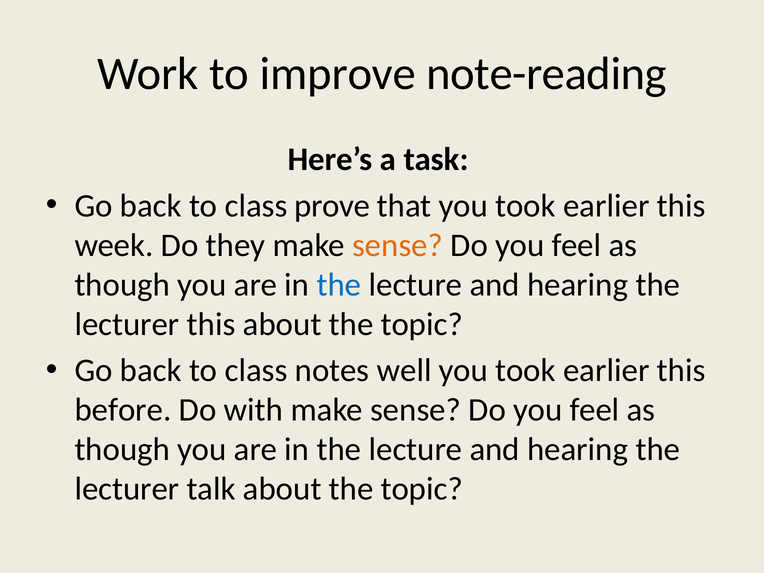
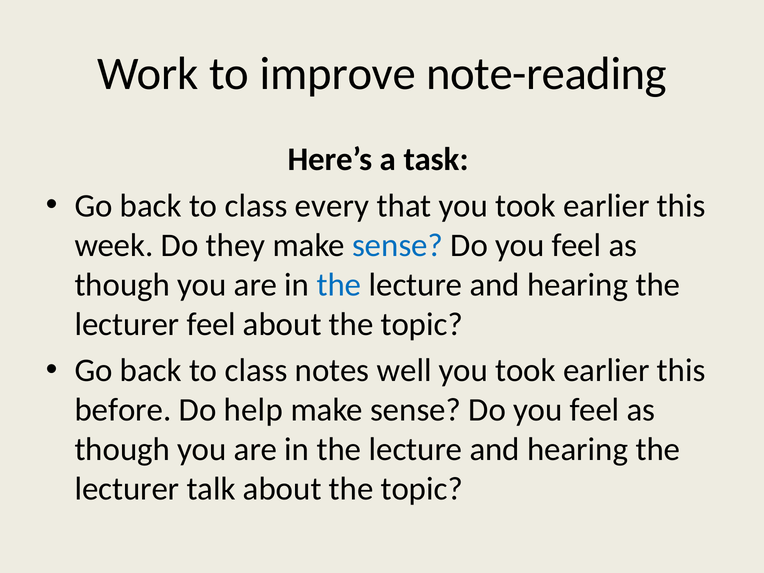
prove: prove -> every
sense at (398, 245) colour: orange -> blue
lecturer this: this -> feel
with: with -> help
